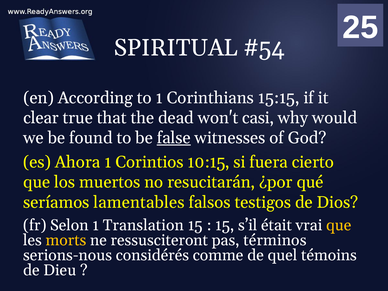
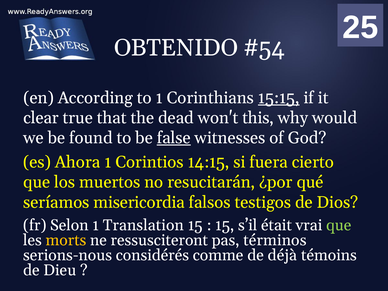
SPIRITUAL: SPIRITUAL -> OBTENIDO
15:15 underline: none -> present
casi: casi -> this
10:15: 10:15 -> 14:15
lamentables: lamentables -> misericordia
que at (339, 225) colour: yellow -> light green
quel: quel -> déjà
